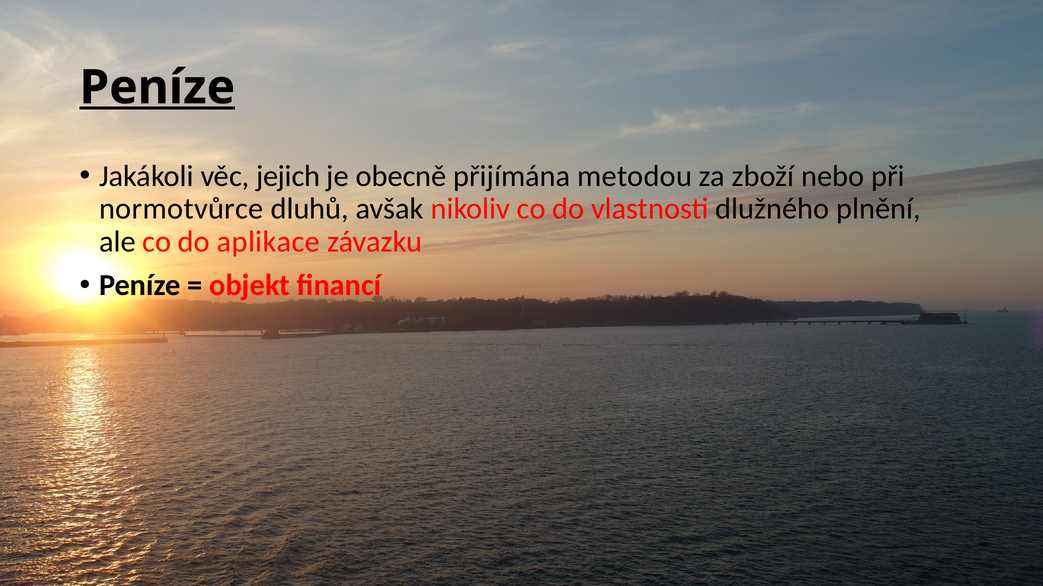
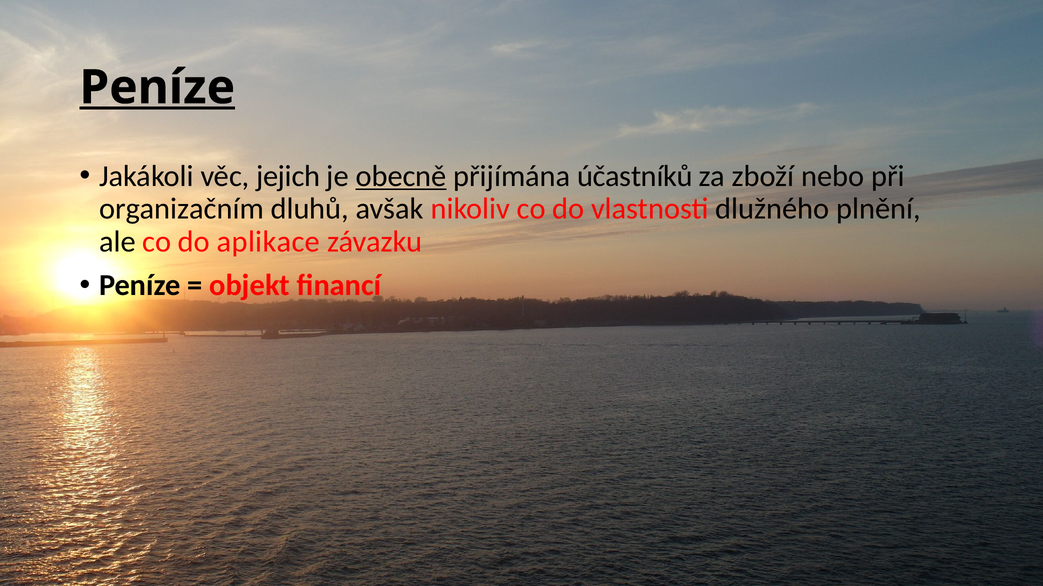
obecně underline: none -> present
metodou: metodou -> účastníků
normotvůrce: normotvůrce -> organizačním
